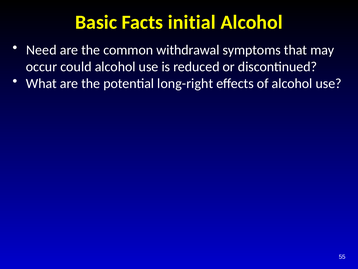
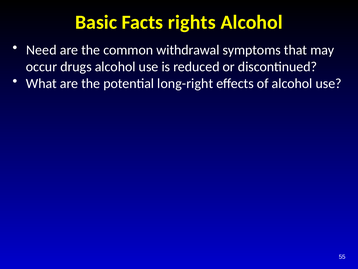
initial: initial -> rights
could: could -> drugs
